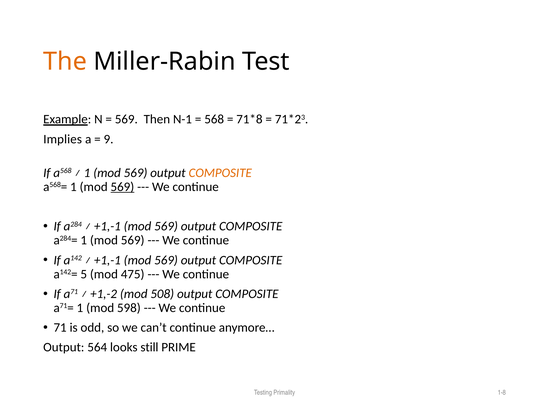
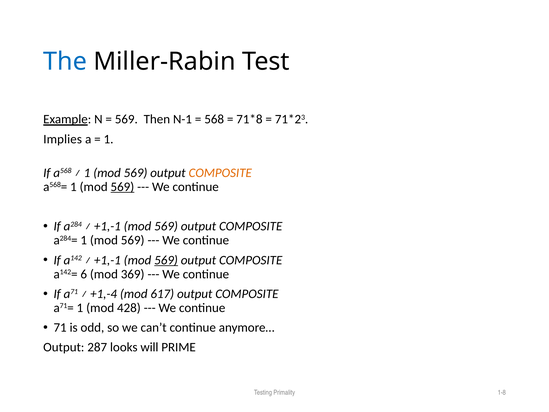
The colour: orange -> blue
9 at (109, 139): 9 -> 1
569 at (166, 260) underline: none -> present
5: 5 -> 6
475: 475 -> 369
+1,-2: +1,-2 -> +1,-4
508: 508 -> 617
598: 598 -> 428
564: 564 -> 287
still: still -> will
